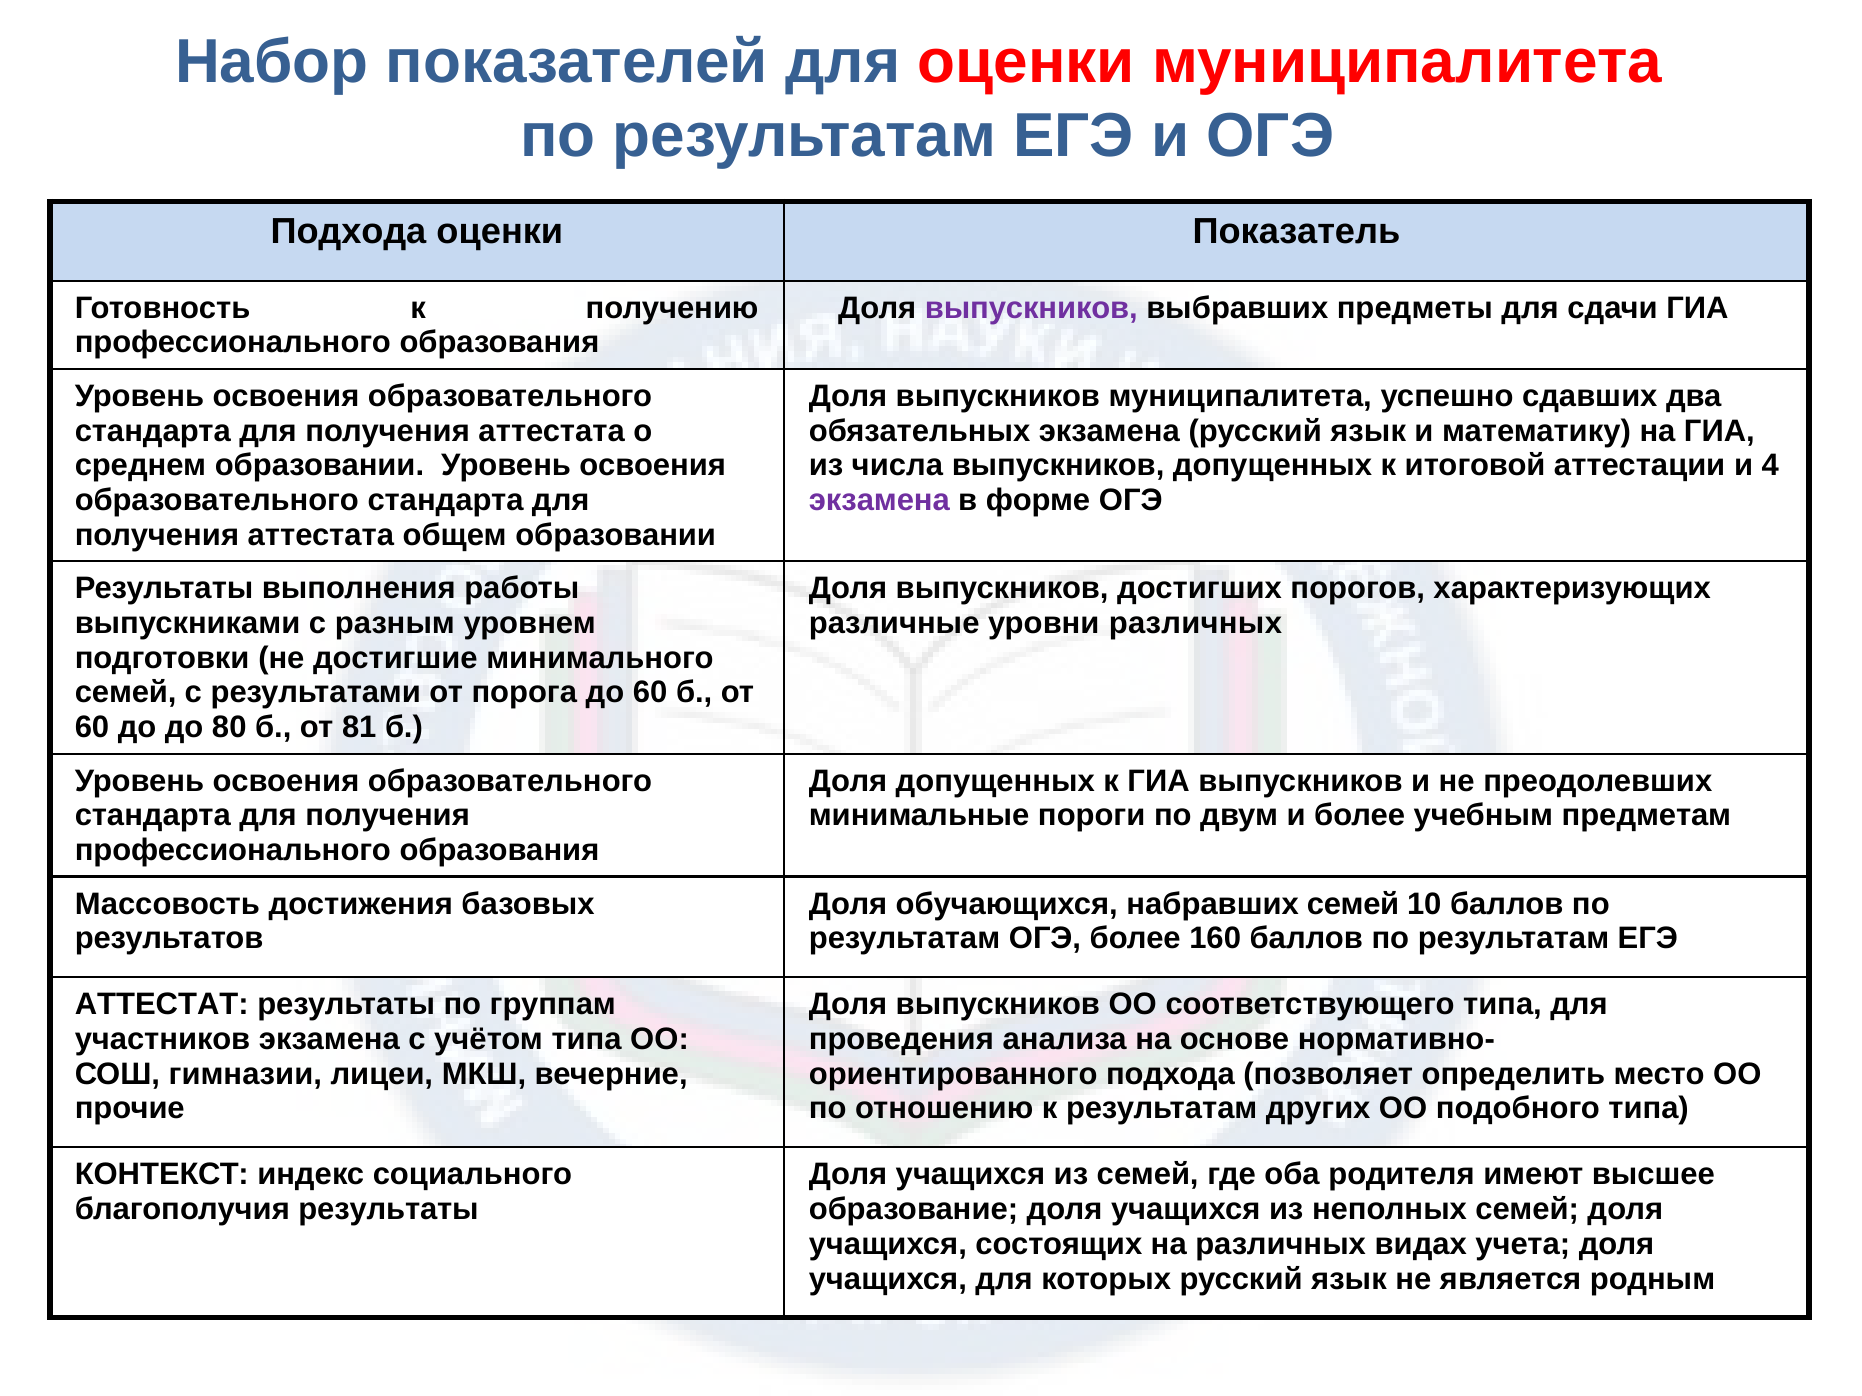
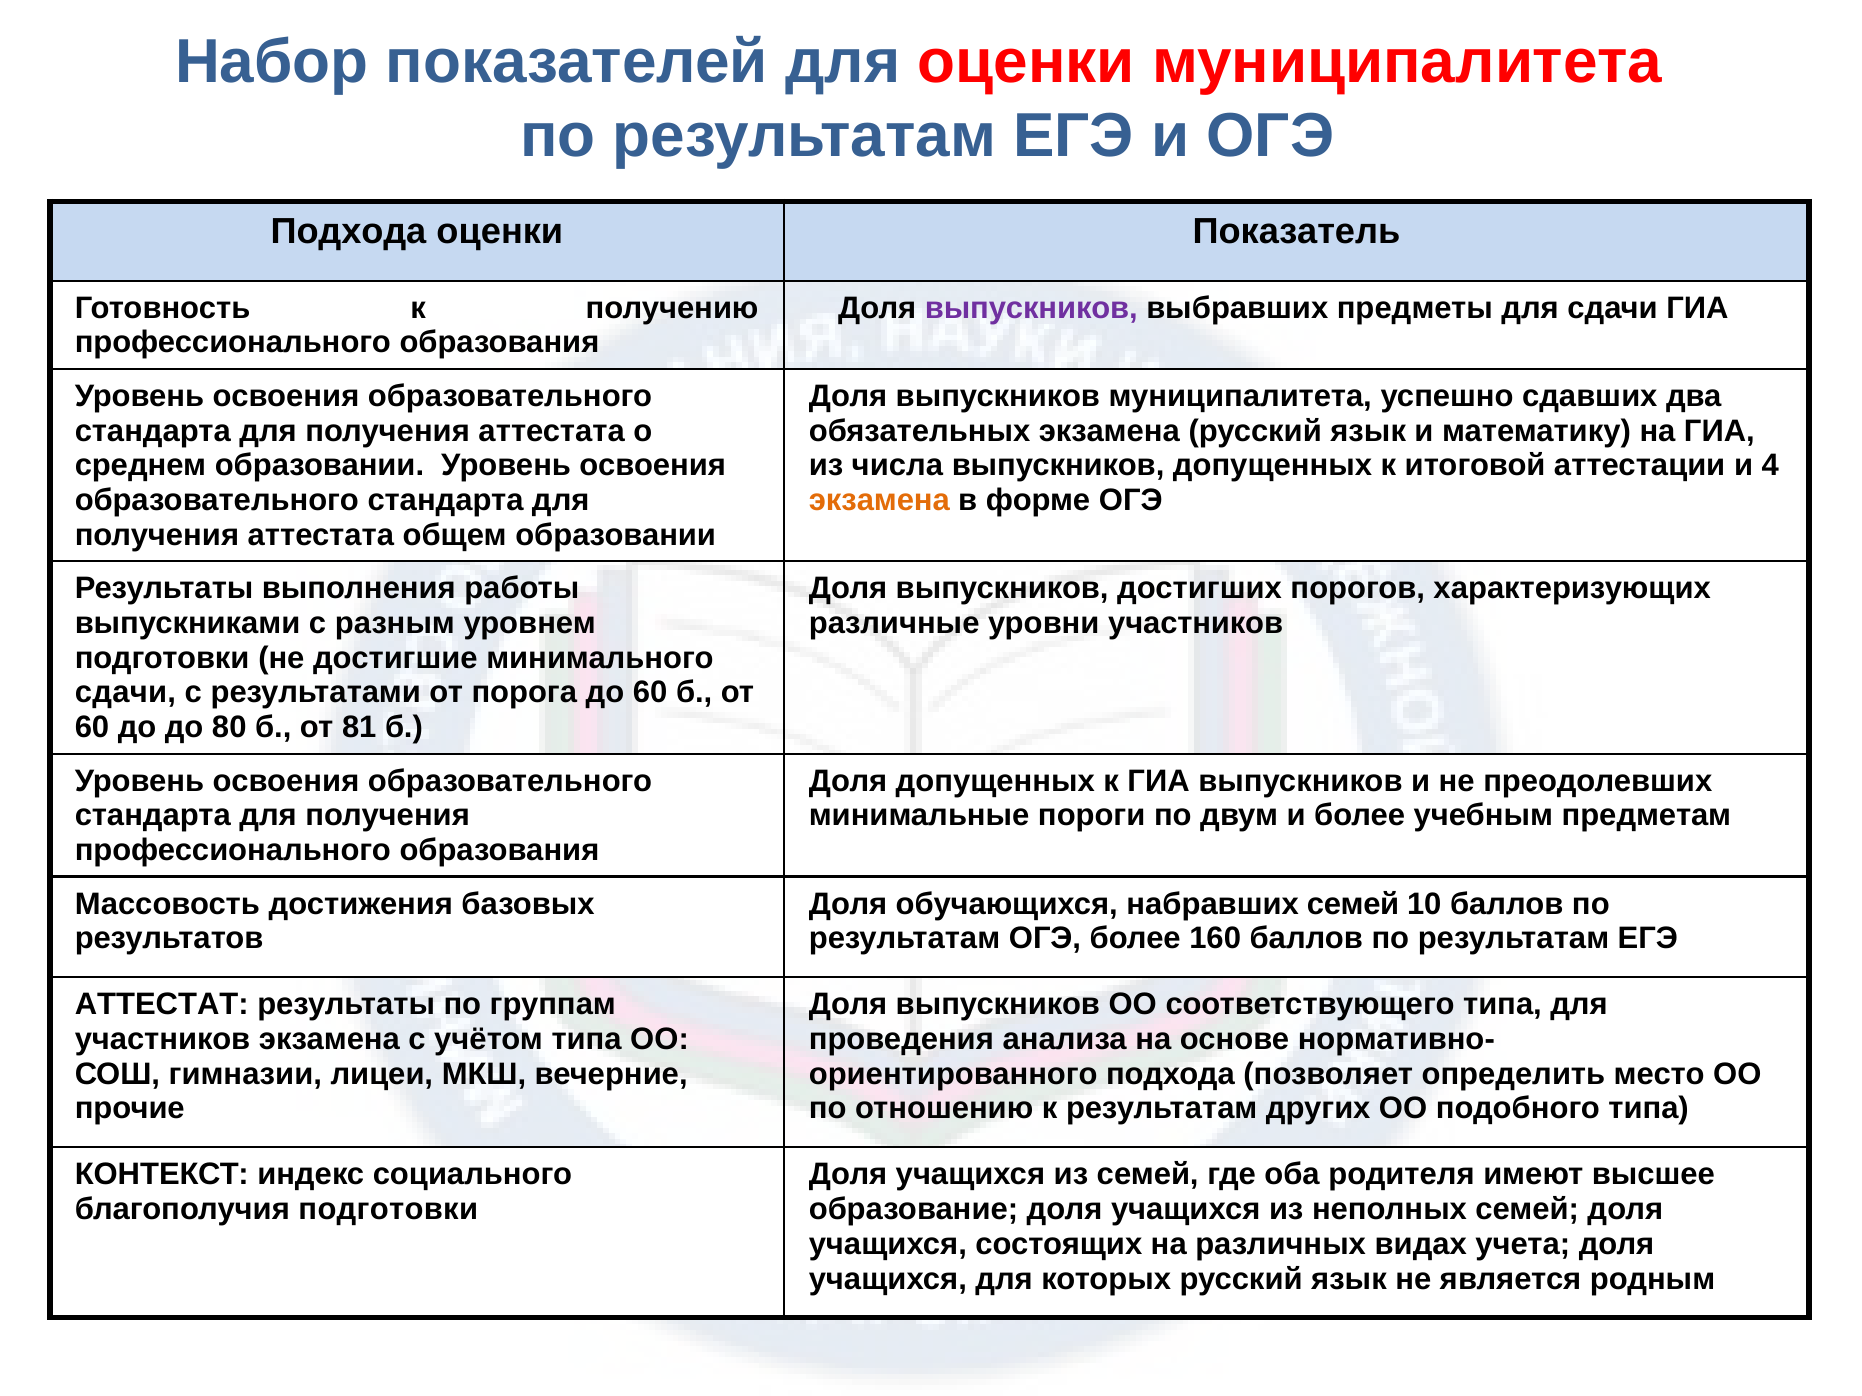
экзамена at (879, 501) colour: purple -> orange
уровни различных: различных -> участников
семей at (126, 693): семей -> сдачи
благополучия результаты: результаты -> подготовки
